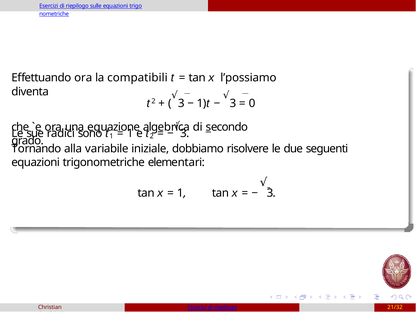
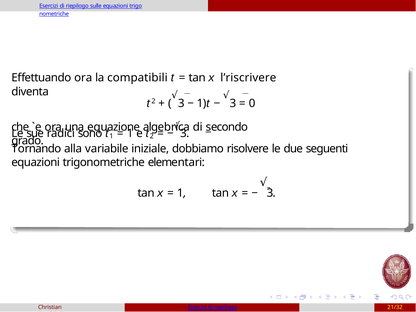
l’possiamo: l’possiamo -> l’riscrivere
